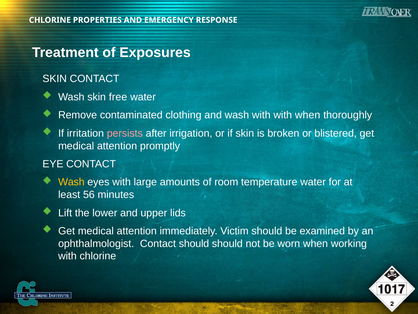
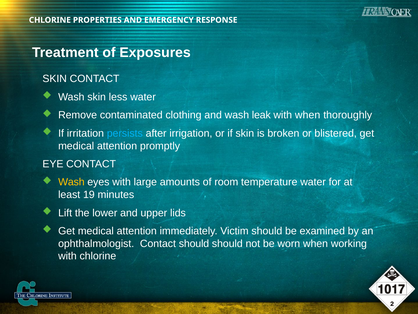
free: free -> less
wash with: with -> leak
persists colour: pink -> light blue
56: 56 -> 19
